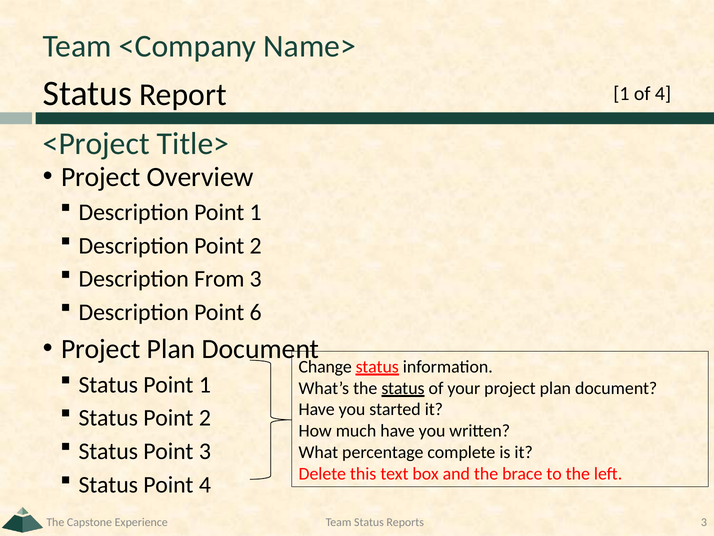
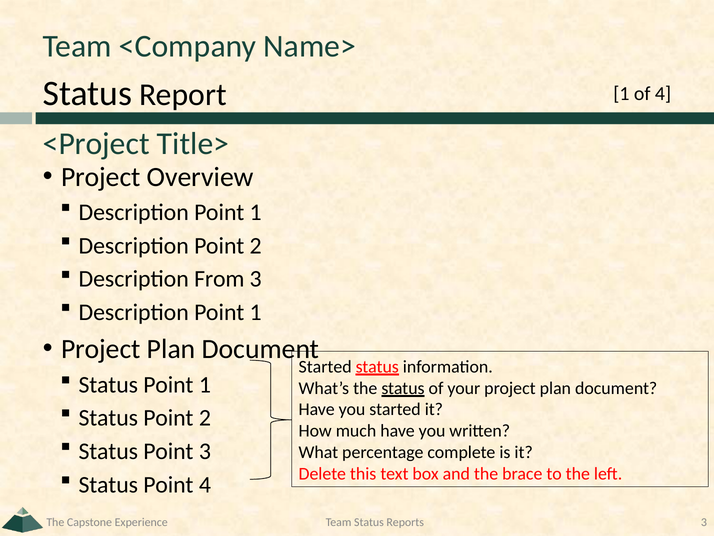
6 at (256, 312): 6 -> 1
Change at (325, 366): Change -> Started
